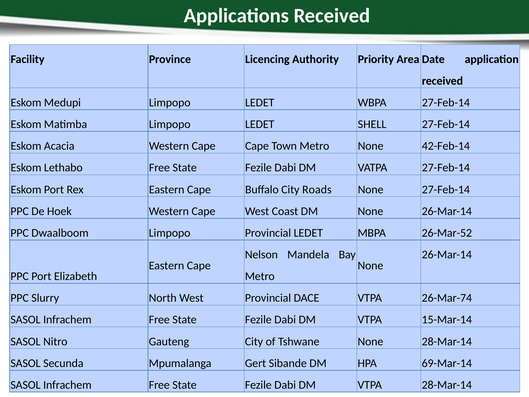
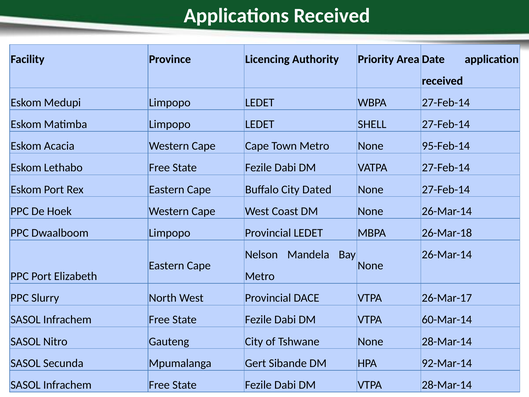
42-Feb-14: 42-Feb-14 -> 95-Feb-14
Roads: Roads -> Dated
26-Mar-52: 26-Mar-52 -> 26-Mar-18
26-Mar-74: 26-Mar-74 -> 26-Mar-17
15-Mar-14: 15-Mar-14 -> 60-Mar-14
69-Mar-14: 69-Mar-14 -> 92-Mar-14
